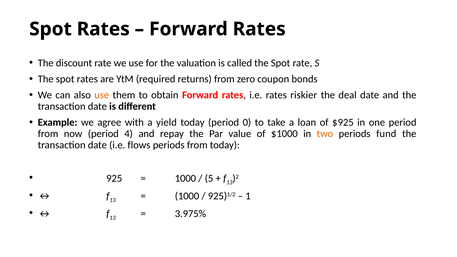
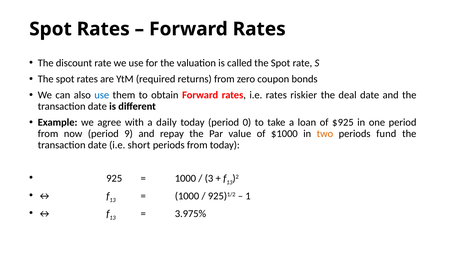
use at (102, 95) colour: orange -> blue
yield: yield -> daily
4: 4 -> 9
flows: flows -> short
5: 5 -> 3
